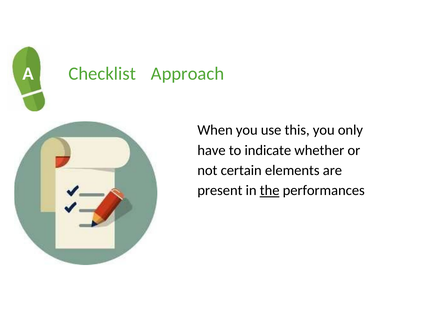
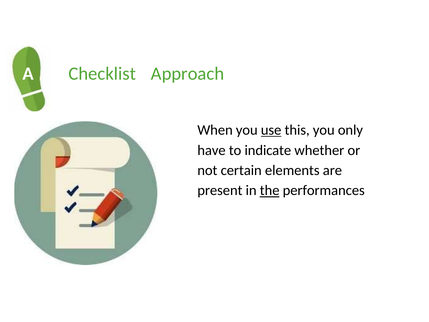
use underline: none -> present
